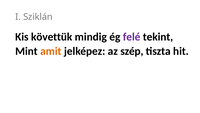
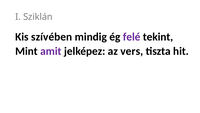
követtük: követtük -> szívében
amit colour: orange -> purple
szép: szép -> vers
